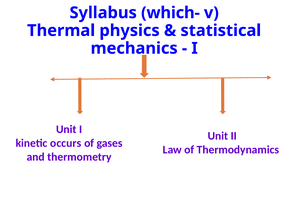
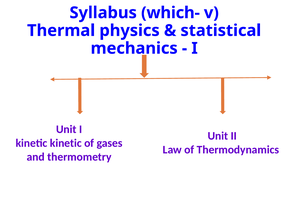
kinetic occurs: occurs -> kinetic
